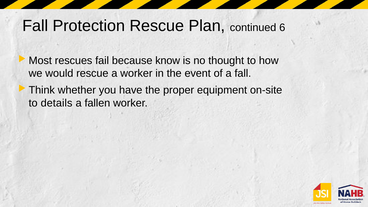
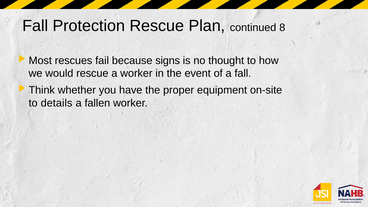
6: 6 -> 8
know: know -> signs
